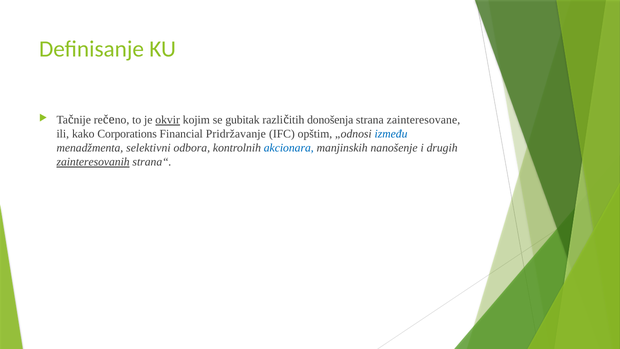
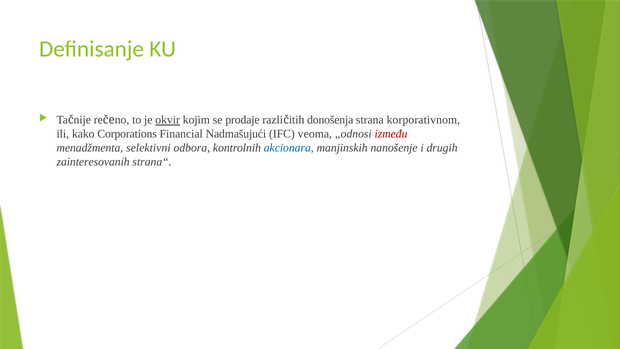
gubitak: gubitak -> prodaje
zainteresovane: zainteresovane -> korporativnom
Pridržavanje: Pridržavanje -> Nadmašujući
opštim: opštim -> veoma
između colour: blue -> red
zainteresovanih underline: present -> none
